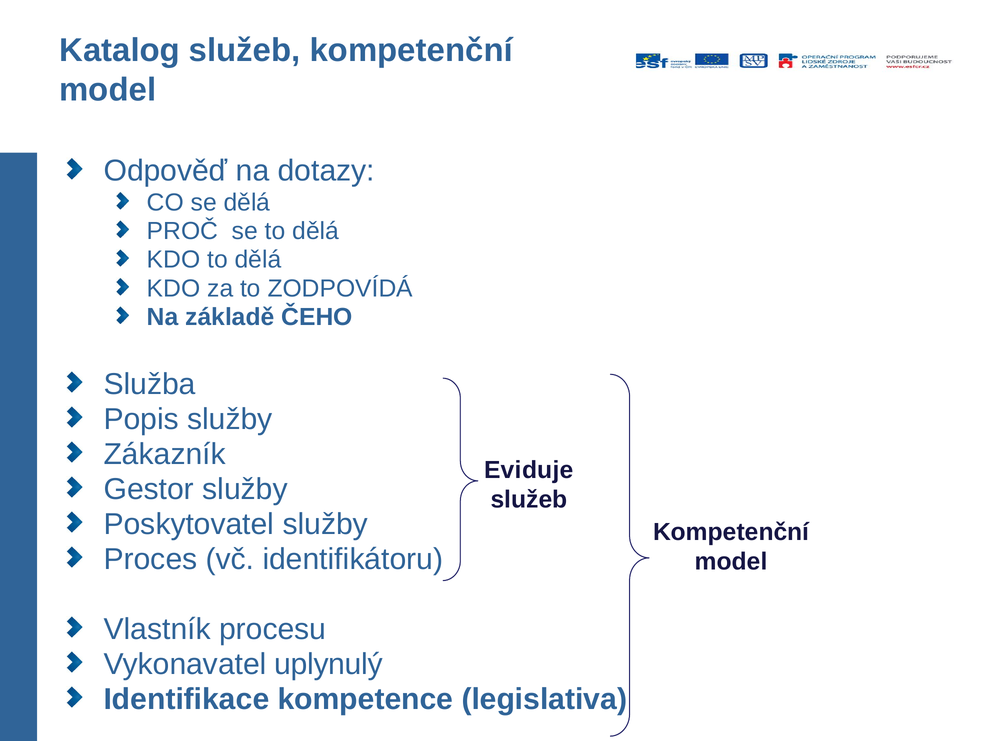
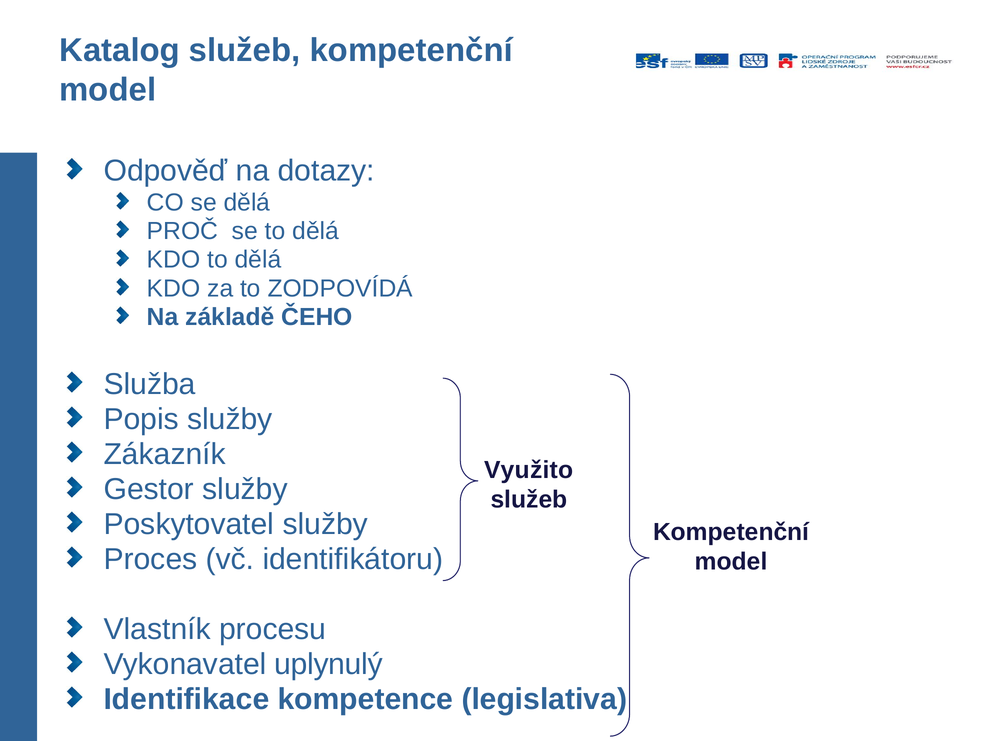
Eviduje: Eviduje -> Využito
